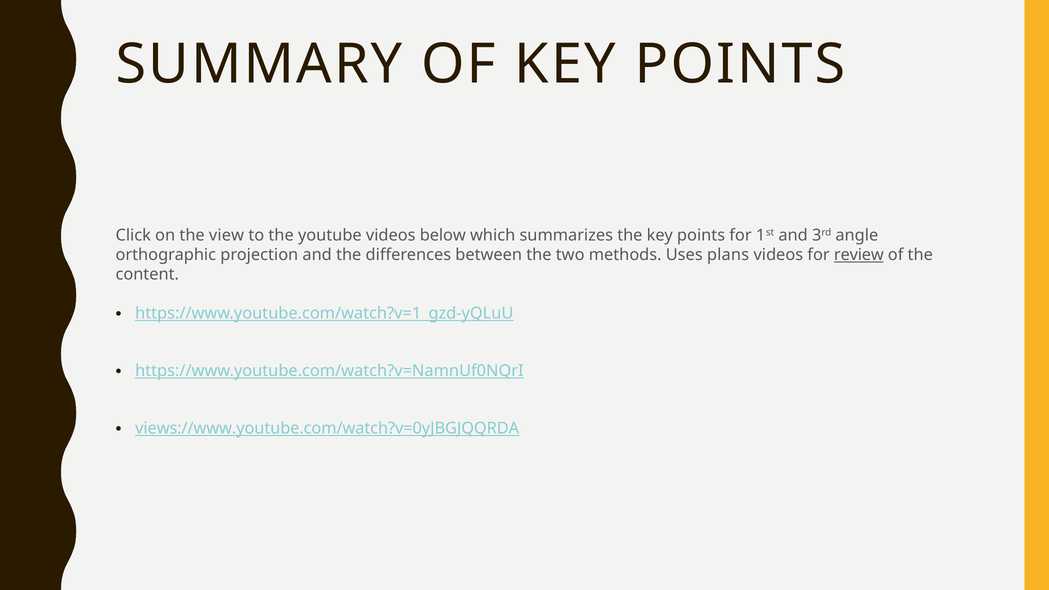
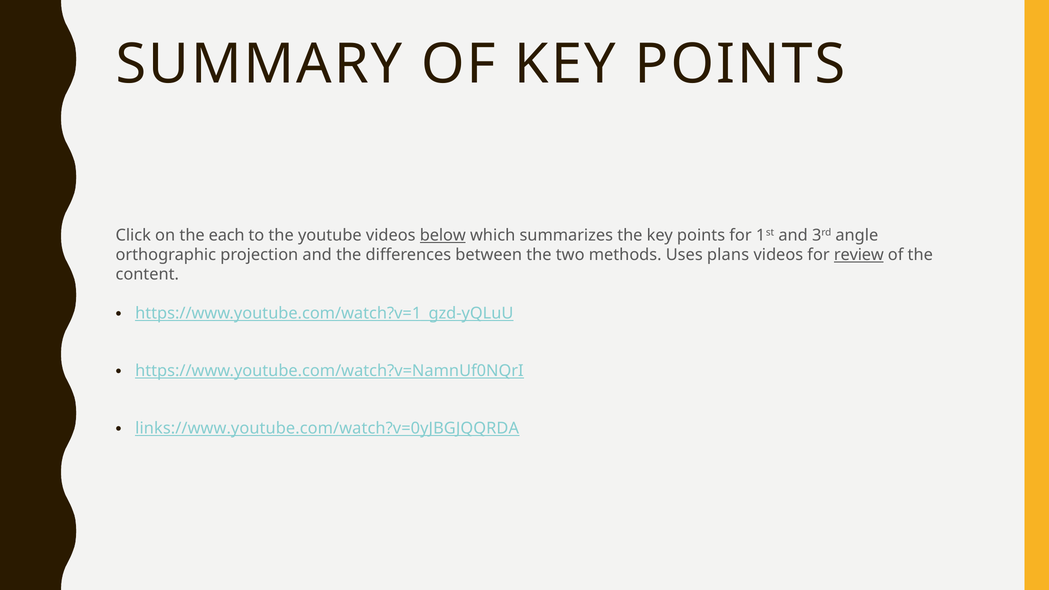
view: view -> each
below underline: none -> present
views://www.youtube.com/watch?v=0yJBGJQQRDA: views://www.youtube.com/watch?v=0yJBGJQQRDA -> links://www.youtube.com/watch?v=0yJBGJQQRDA
